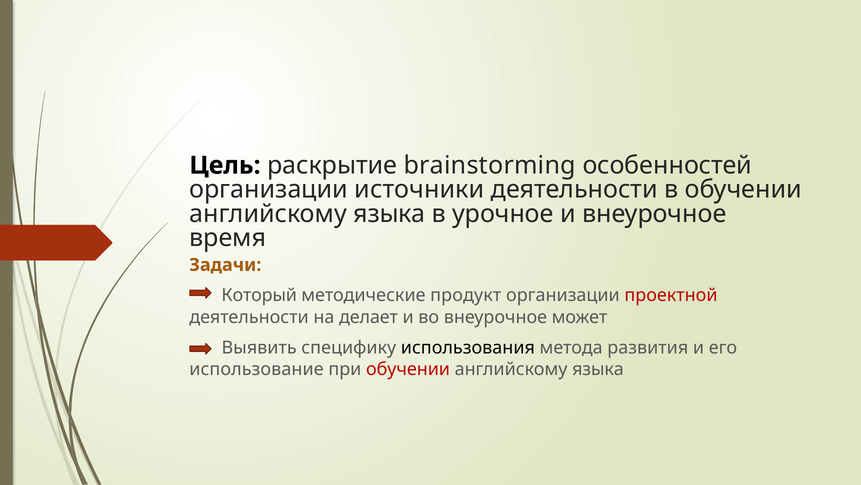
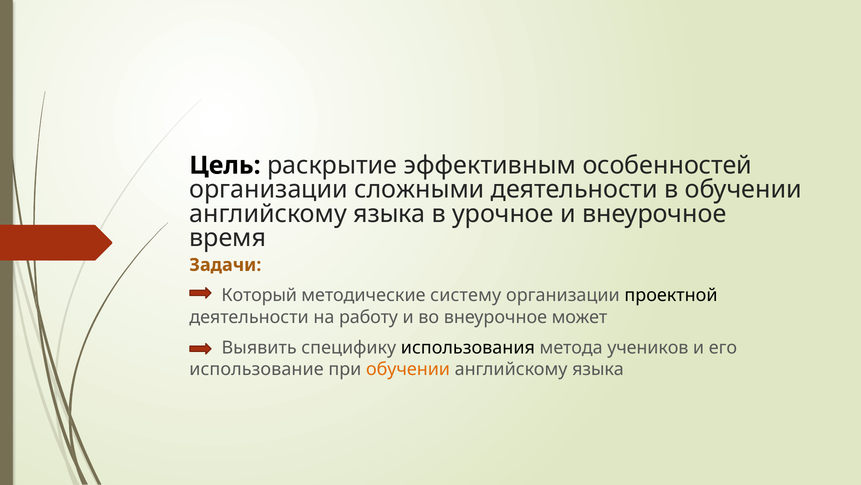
brainstorming: brainstorming -> эффективным
источники: источники -> сложными
продукт: продукт -> систему
проектной colour: red -> black
делает: делает -> работу
развития: развития -> учеников
обучении at (408, 369) colour: red -> orange
